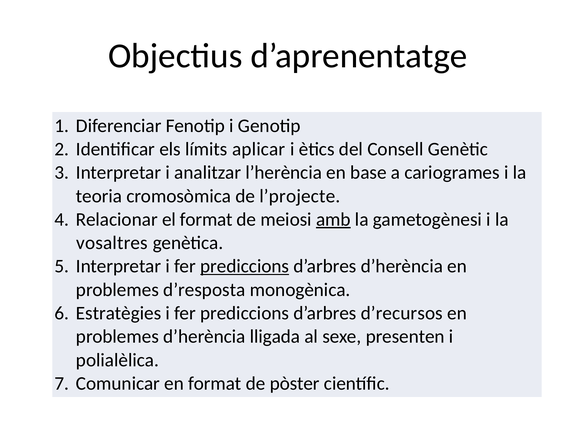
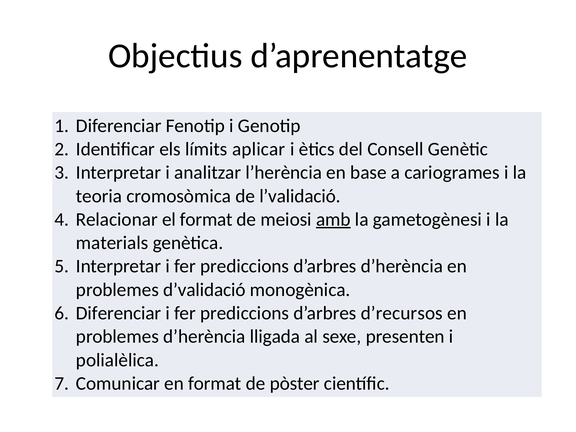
l’projecte: l’projecte -> l’validació
vosaltres: vosaltres -> materials
prediccions at (245, 266) underline: present -> none
d’resposta: d’resposta -> d’validació
Estratègies at (119, 313): Estratègies -> Diferenciar
